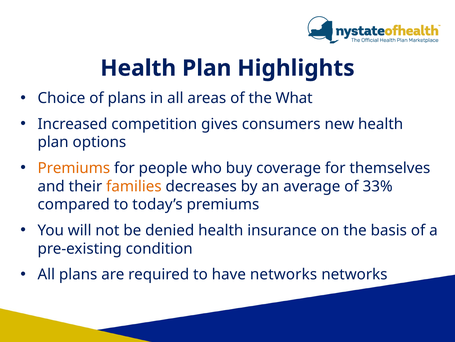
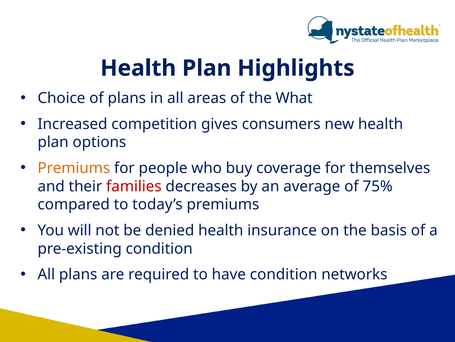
families colour: orange -> red
33%: 33% -> 75%
have networks: networks -> condition
